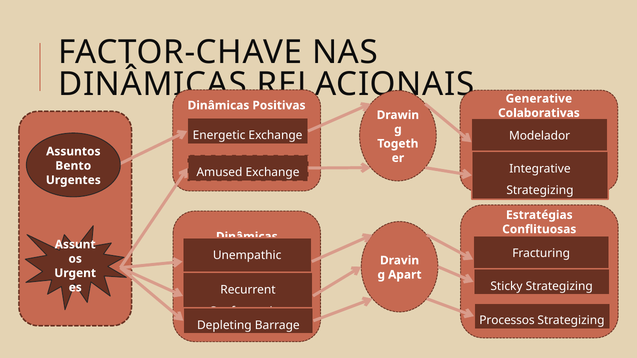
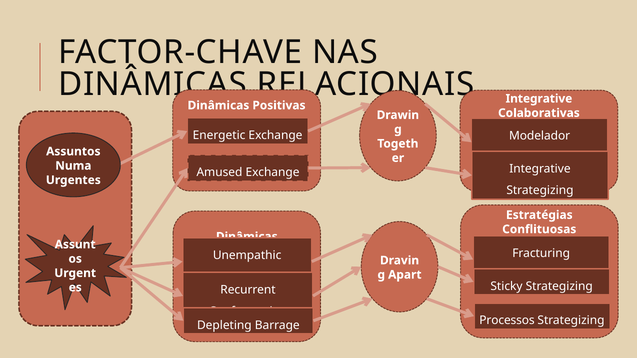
Generative at (539, 99): Generative -> Integrative
Bento: Bento -> Numa
